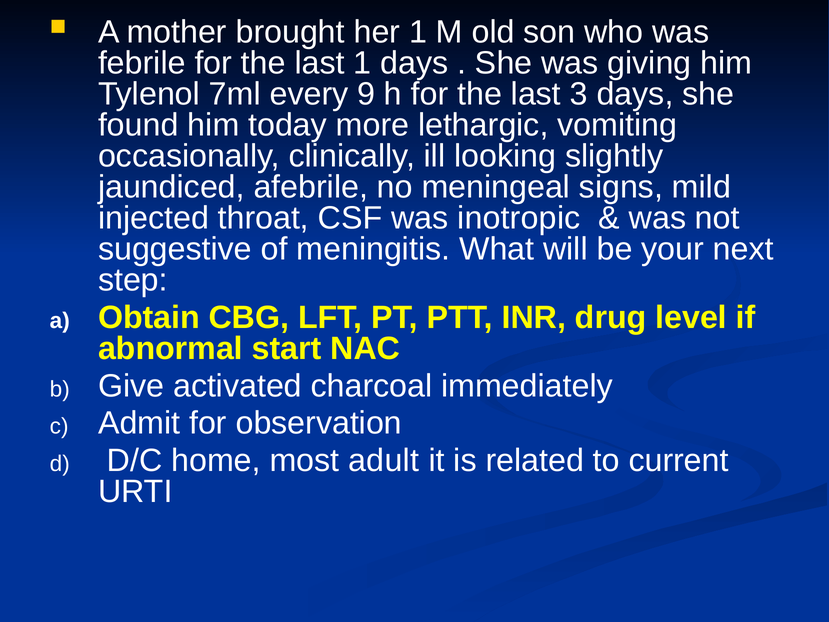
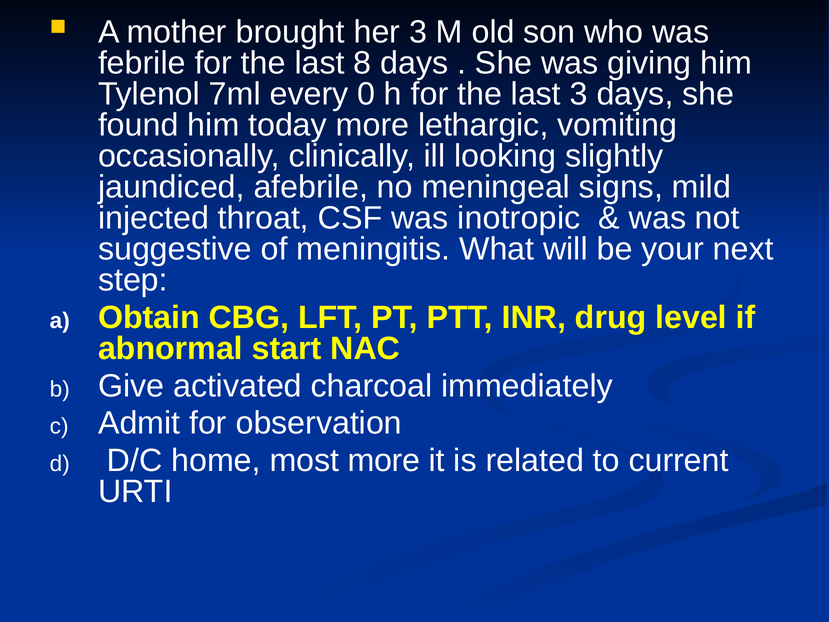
her 1: 1 -> 3
last 1: 1 -> 8
9: 9 -> 0
most adult: adult -> more
